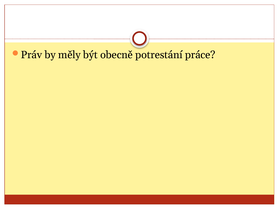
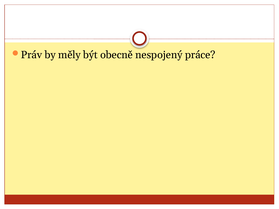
potrestání: potrestání -> nespojený
